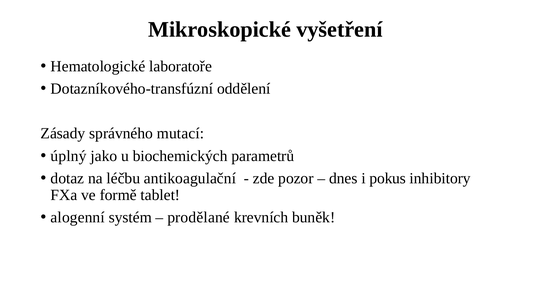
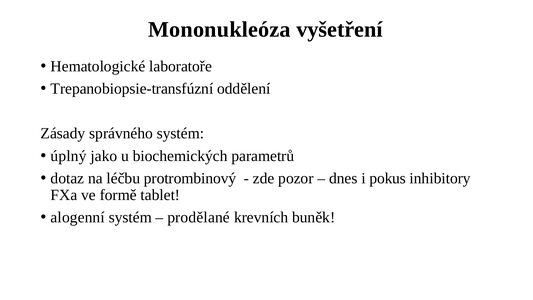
Mikroskopické: Mikroskopické -> Mononukleóza
Dotazníkového-transfúzní: Dotazníkového-transfúzní -> Trepanobiopsie-transfúzní
správného mutací: mutací -> systém
antikoagulační: antikoagulační -> protrombinový
